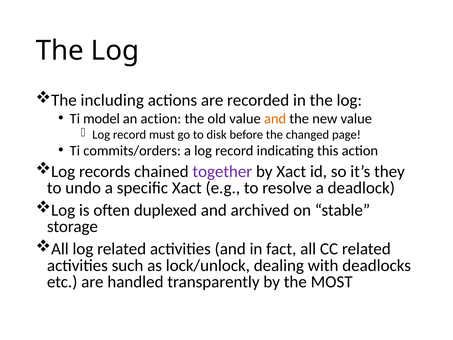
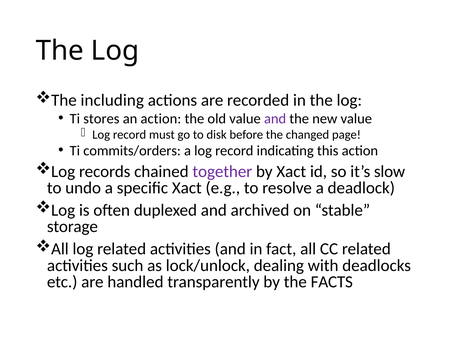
model: model -> stores
and at (275, 119) colour: orange -> purple
they: they -> slow
MOST: MOST -> FACTS
